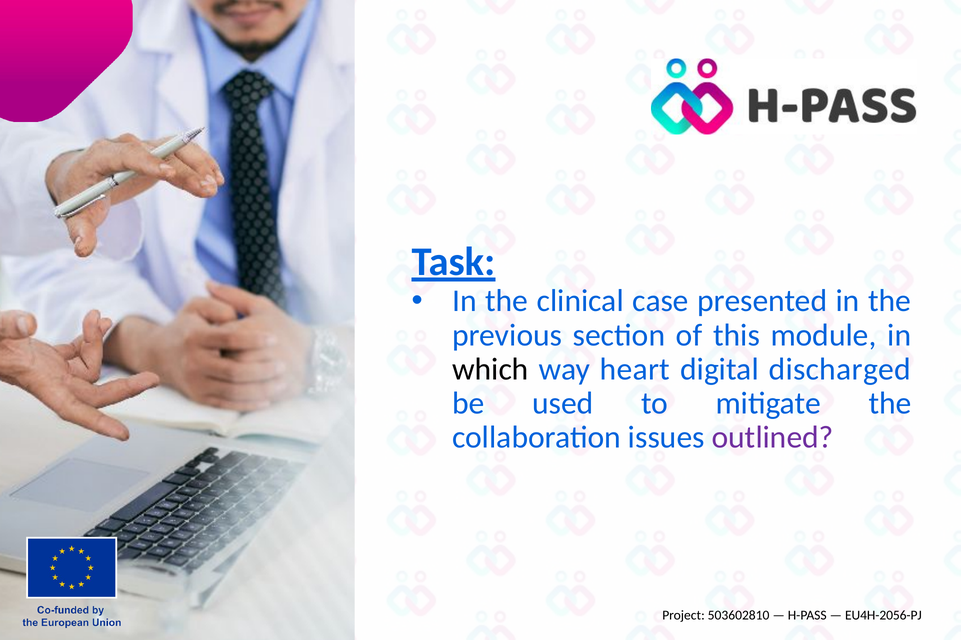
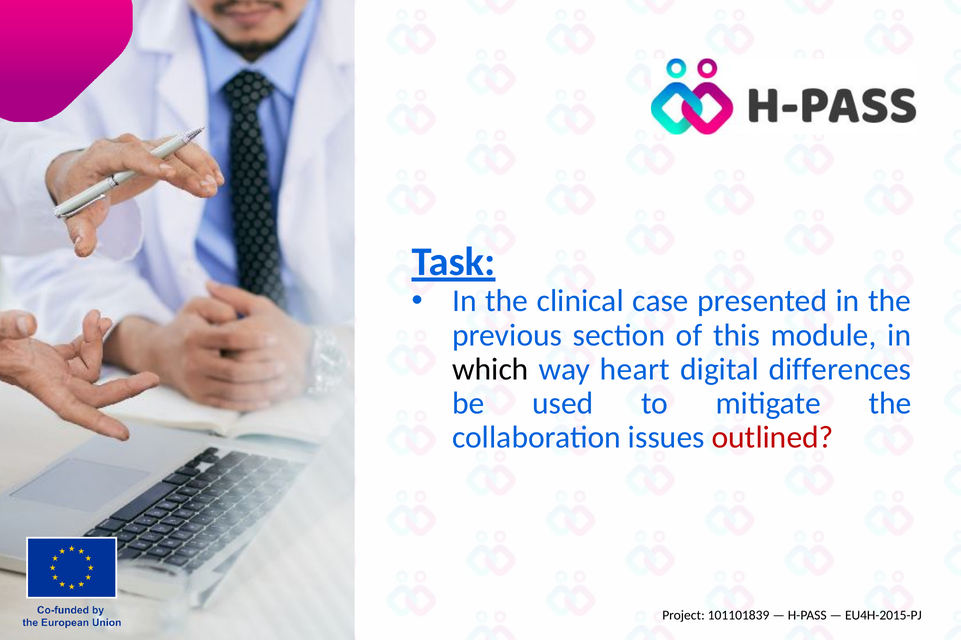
discharged: discharged -> differences
outlined colour: purple -> red
503602810: 503602810 -> 101101839
EU4H-2056-PJ: EU4H-2056-PJ -> EU4H-2015-PJ
